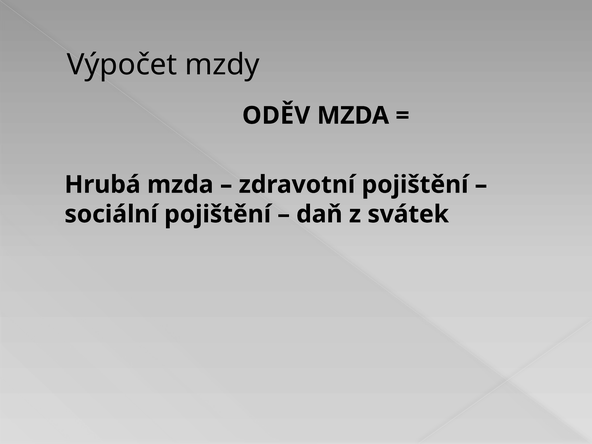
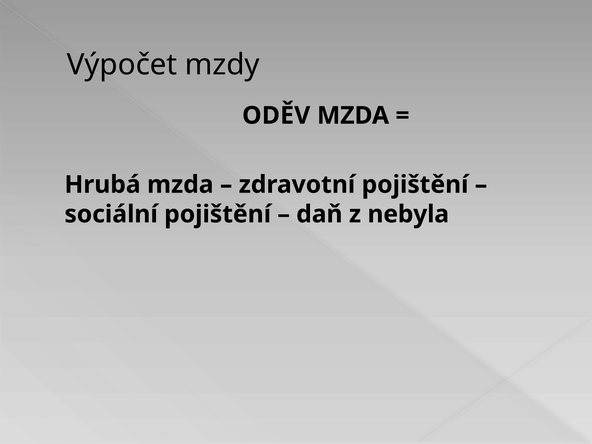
svátek: svátek -> nebyla
